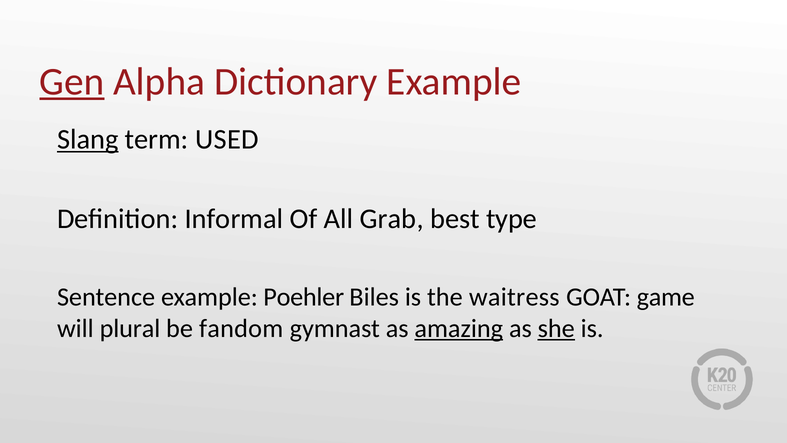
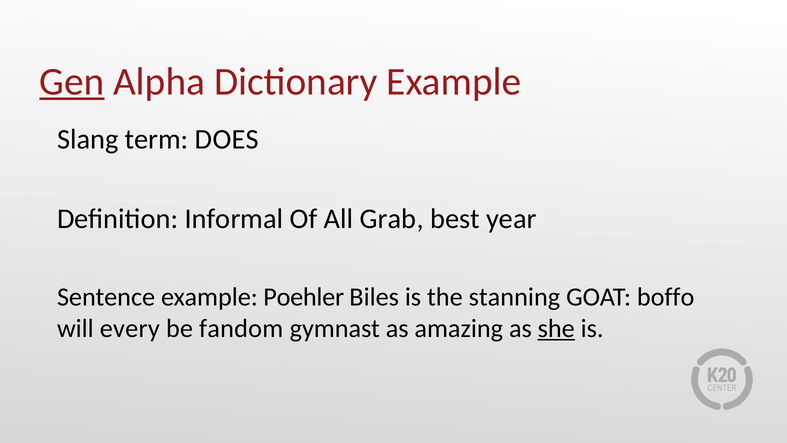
Slang underline: present -> none
USED: USED -> DOES
type: type -> year
waitress: waitress -> stanning
game: game -> boffo
plural: plural -> every
amazing underline: present -> none
